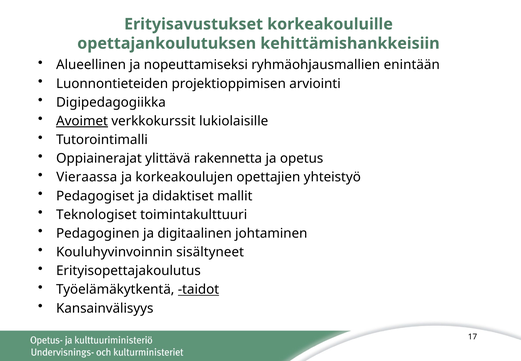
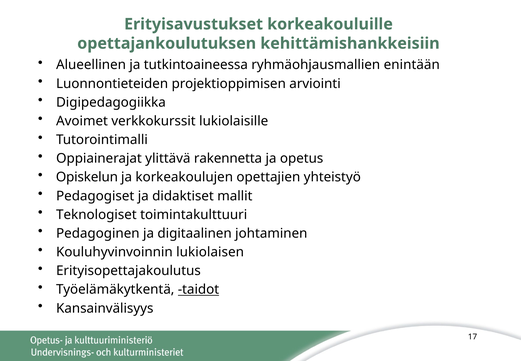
nopeuttamiseksi: nopeuttamiseksi -> tutkintoaineessa
Avoimet underline: present -> none
Vieraassa: Vieraassa -> Opiskelun
sisältyneet: sisältyneet -> lukiolaisen
